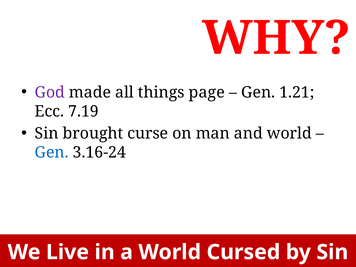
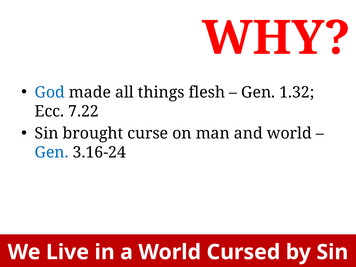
God colour: purple -> blue
page: page -> flesh
1.21: 1.21 -> 1.32
7.19: 7.19 -> 7.22
